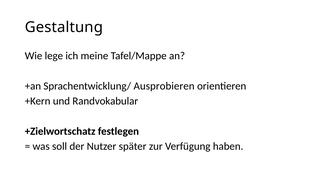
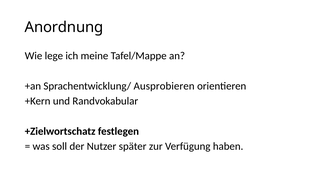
Gestaltung: Gestaltung -> Anordnung
